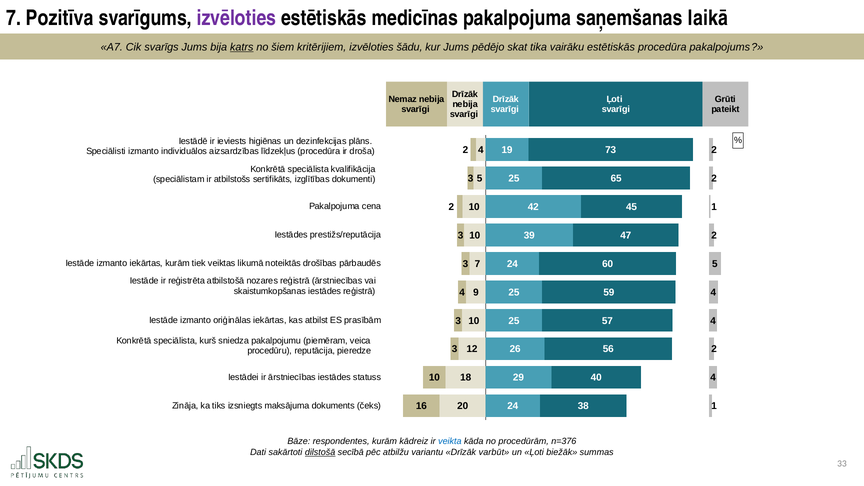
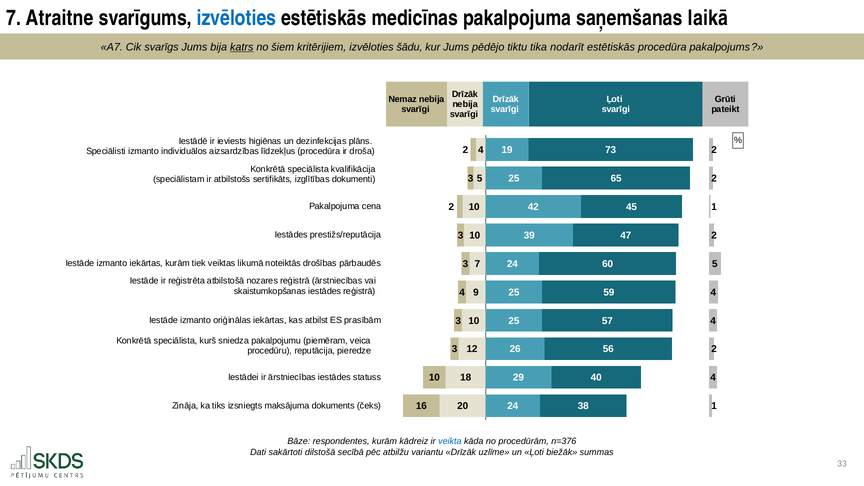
Pozitīva: Pozitīva -> Atraitne
izvēloties at (236, 18) colour: purple -> blue
skat: skat -> tiktu
vairāku: vairāku -> nodarīt
dilstošā underline: present -> none
varbūt: varbūt -> uzlīme
